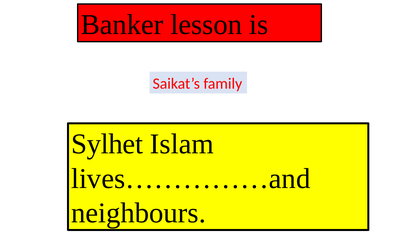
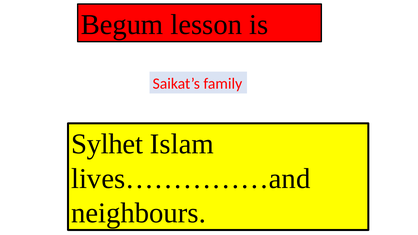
Banker: Banker -> Begum
